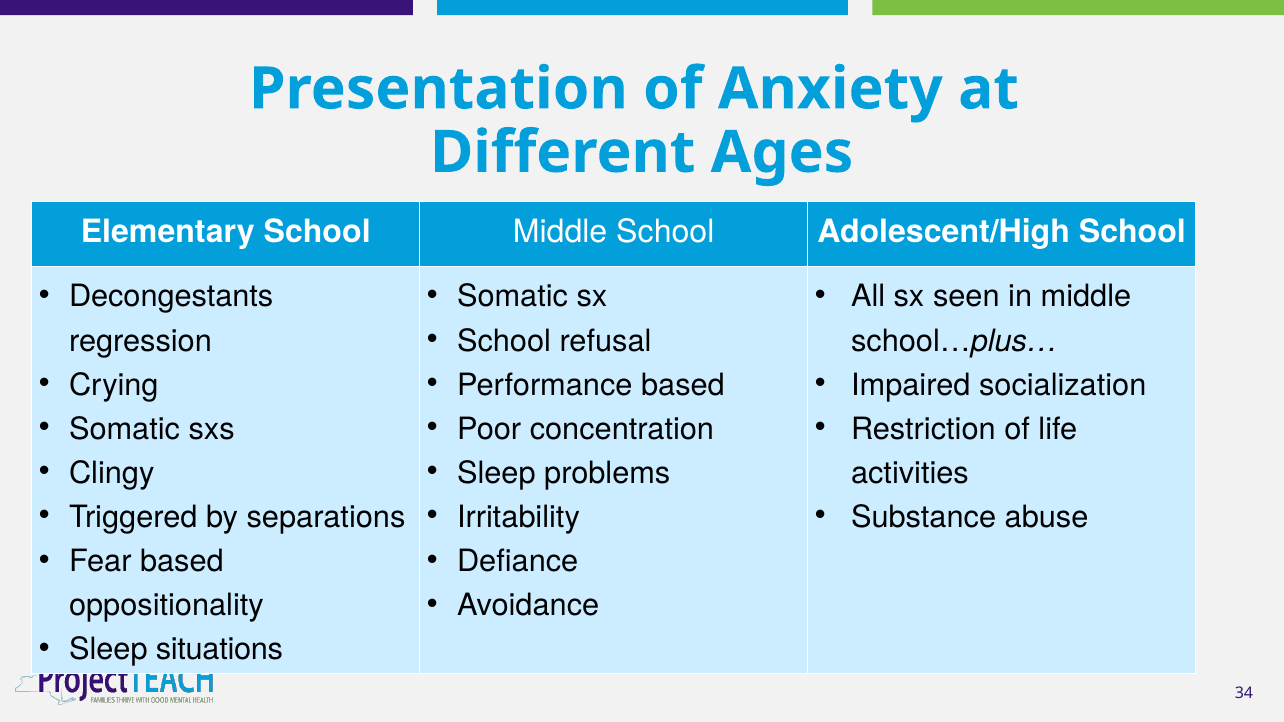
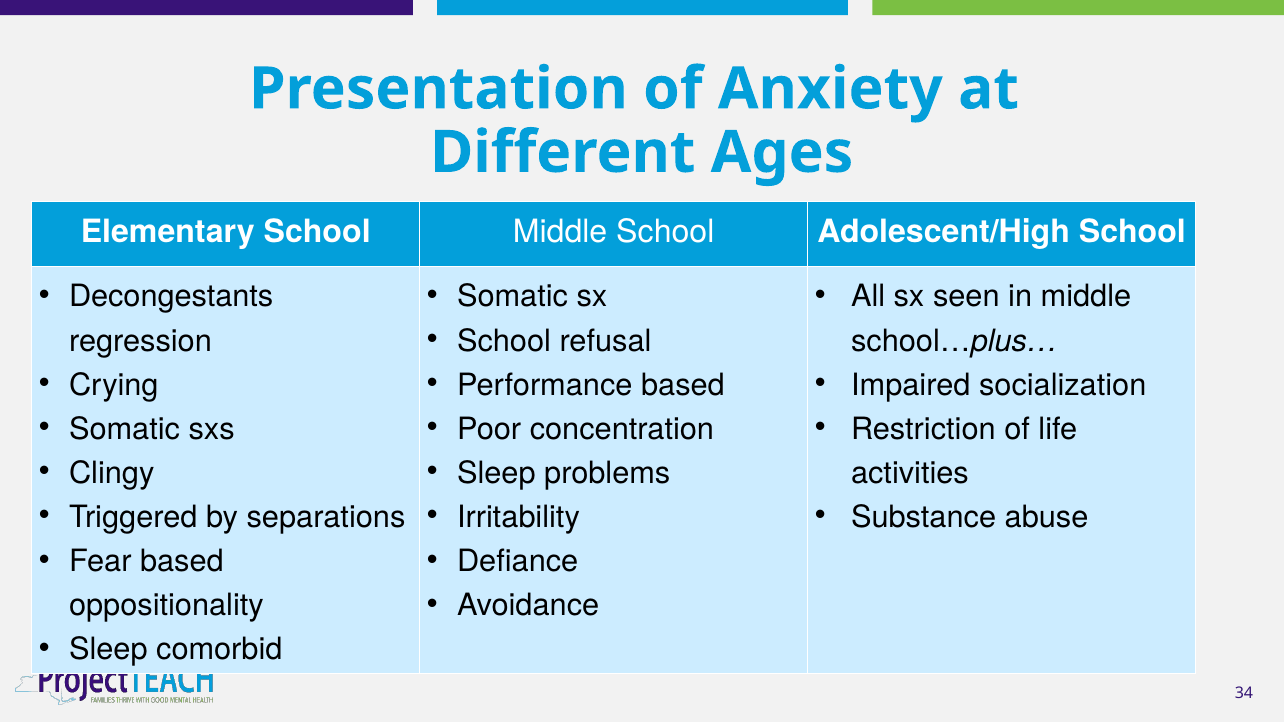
situations: situations -> comorbid
